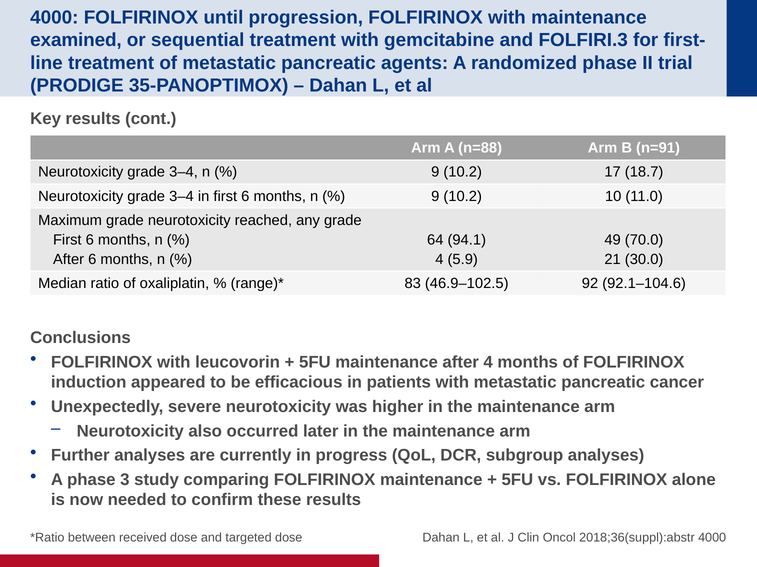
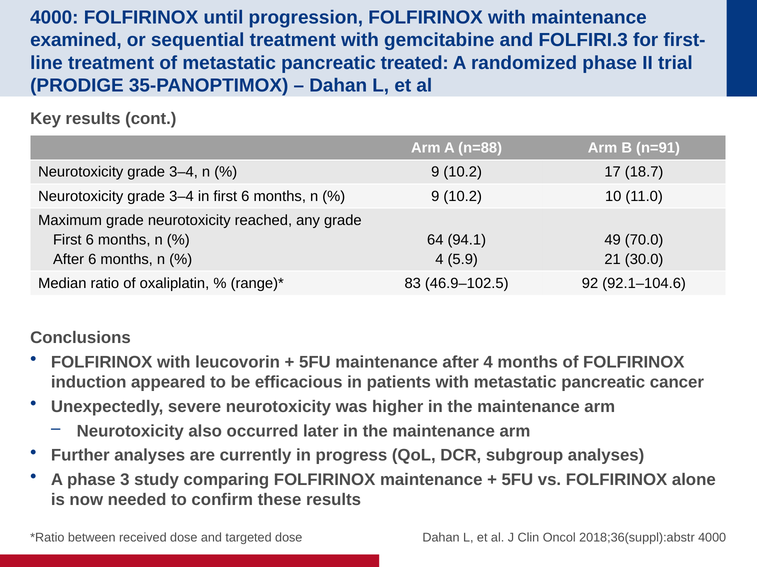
agents: agents -> treated
